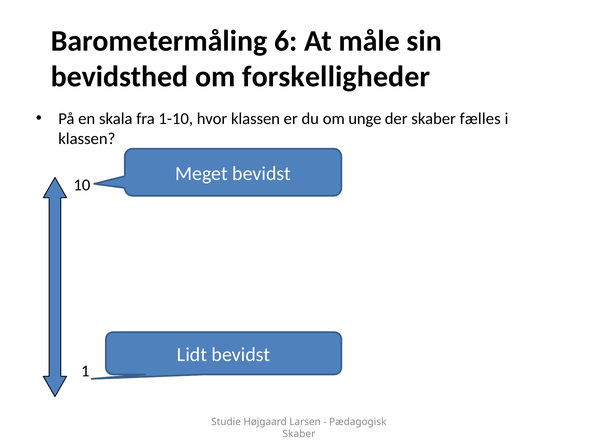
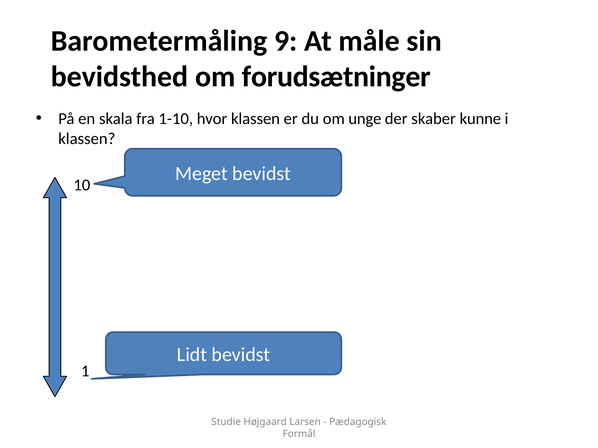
6: 6 -> 9
forskelligheder: forskelligheder -> forudsætninger
fælles: fælles -> kunne
Skaber at (299, 434): Skaber -> Formål
